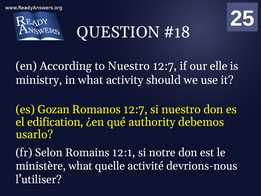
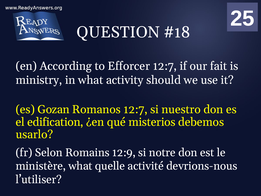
to Nuestro: Nuestro -> Efforcer
elle: elle -> fait
authority: authority -> misterios
12:1: 12:1 -> 12:9
